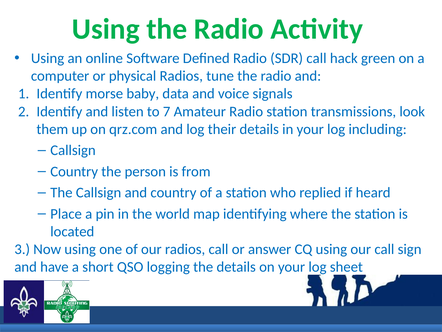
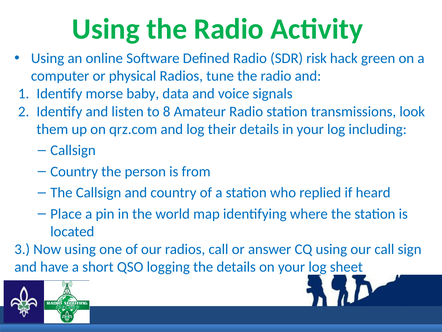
SDR call: call -> risk
7: 7 -> 8
